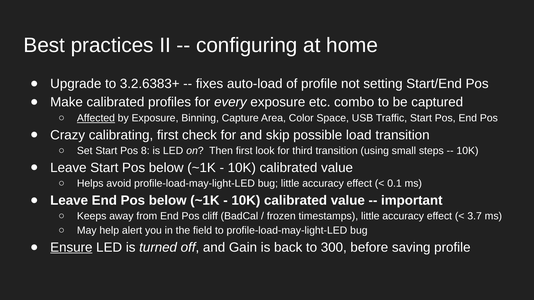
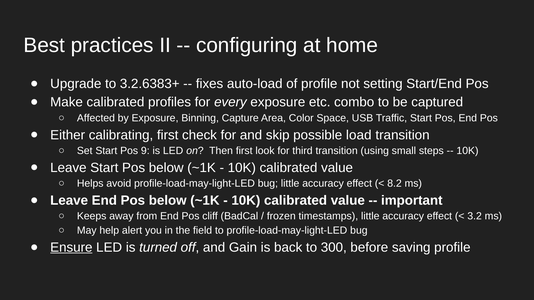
Affected underline: present -> none
Crazy: Crazy -> Either
8: 8 -> 9
0.1: 0.1 -> 8.2
3.7: 3.7 -> 3.2
